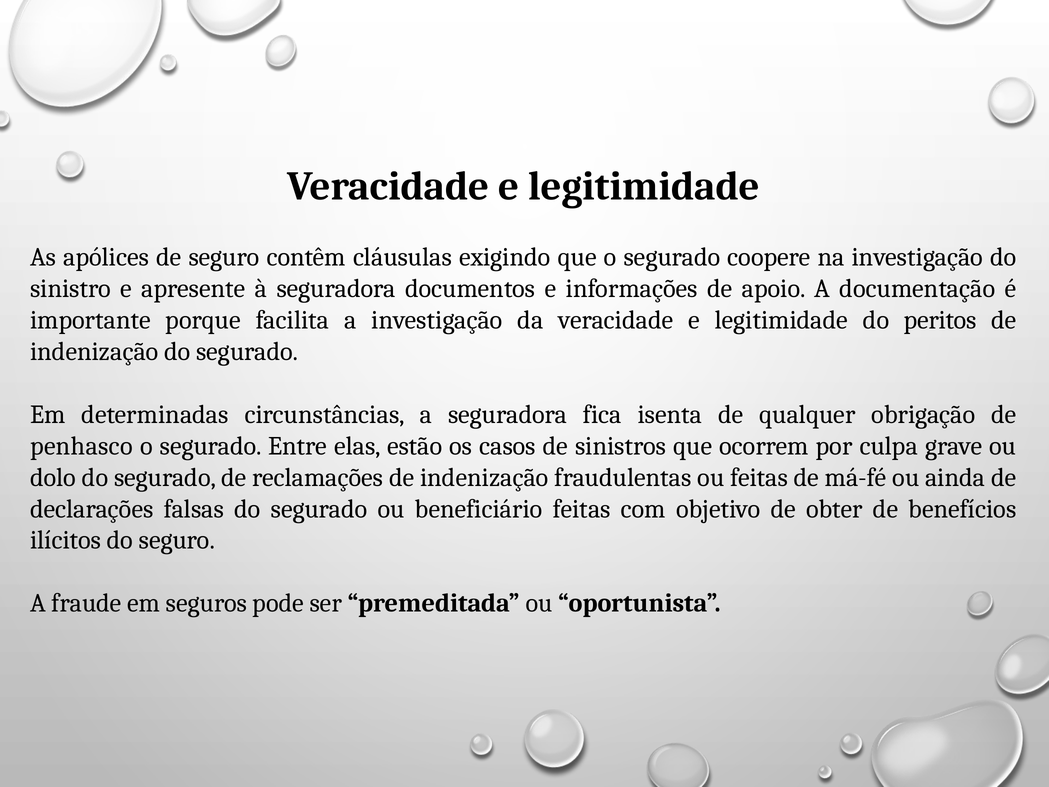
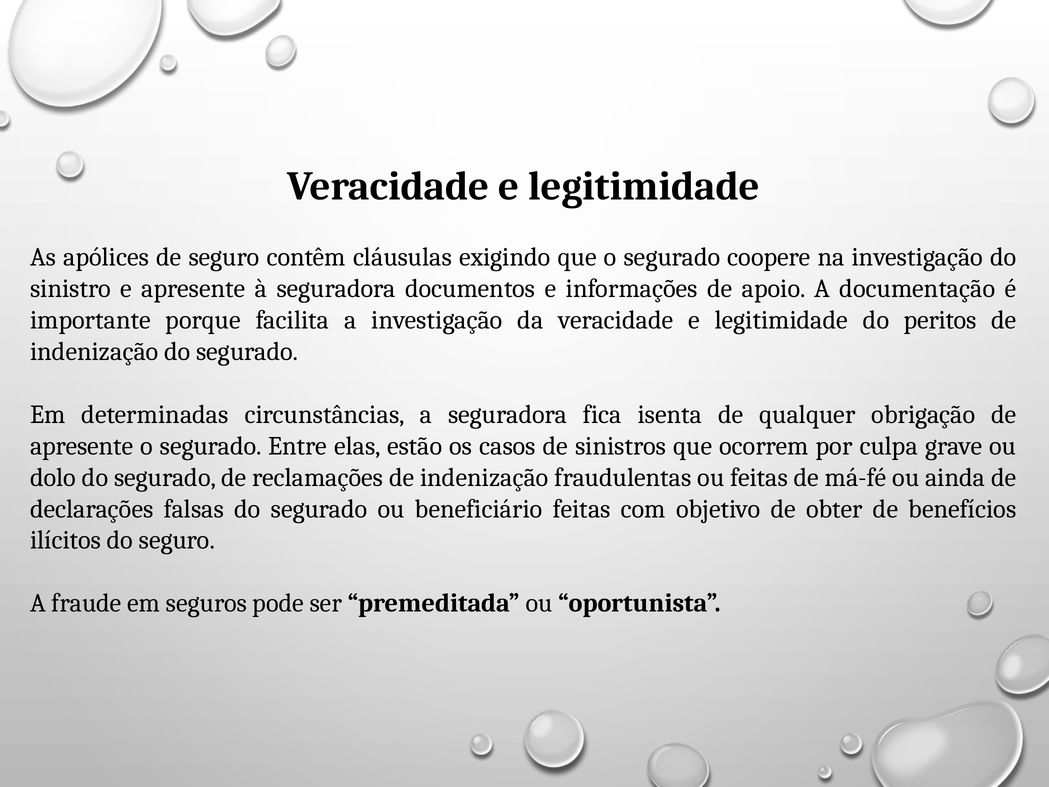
penhasco at (81, 446): penhasco -> apresente
